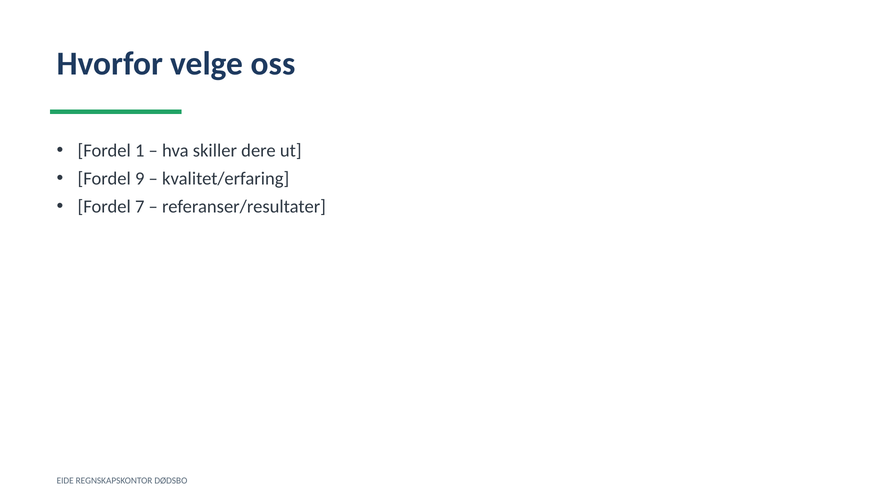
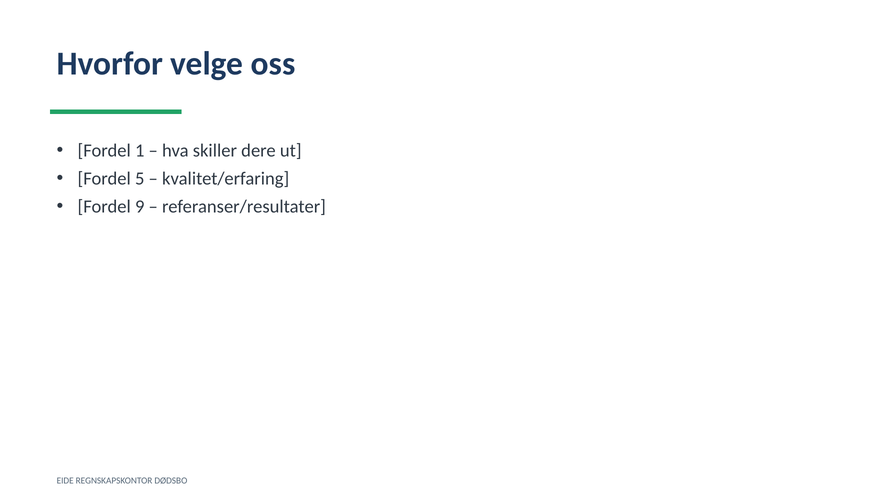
9: 9 -> 5
7: 7 -> 9
